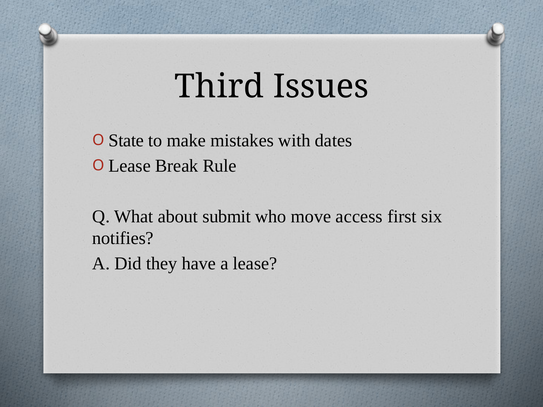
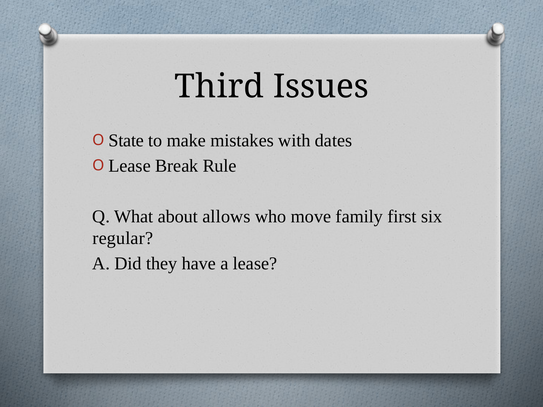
submit: submit -> allows
access: access -> family
notifies: notifies -> regular
